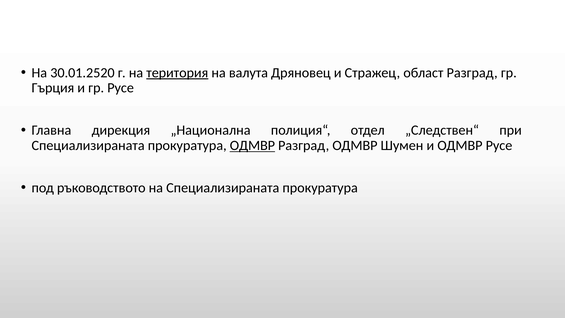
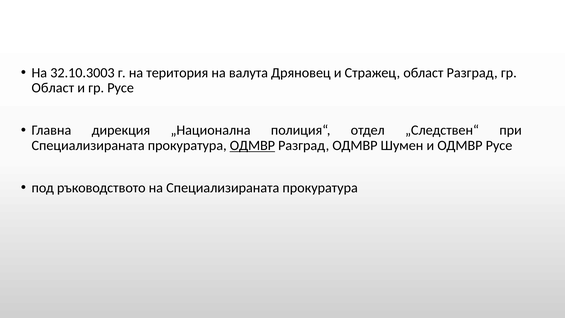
30.01.2520: 30.01.2520 -> 32.10.3003
територия underline: present -> none
Гърция at (53, 88): Гърция -> Област
